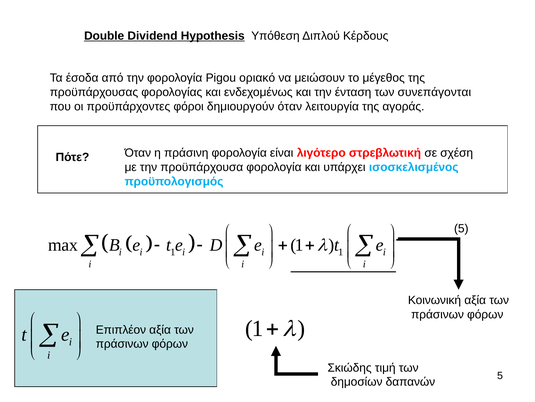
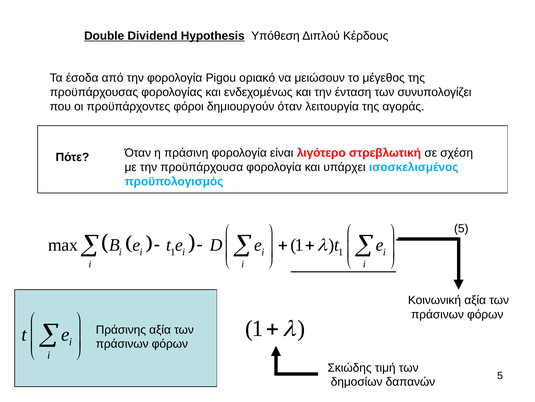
συνεπάγονται: συνεπάγονται -> συνυπολογίζει
Επιπλέον: Επιπλέον -> Πράσινης
